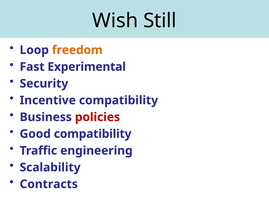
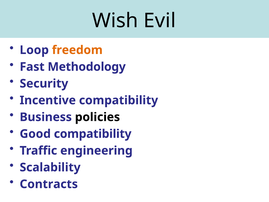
Still: Still -> Evil
Experimental: Experimental -> Methodology
policies colour: red -> black
